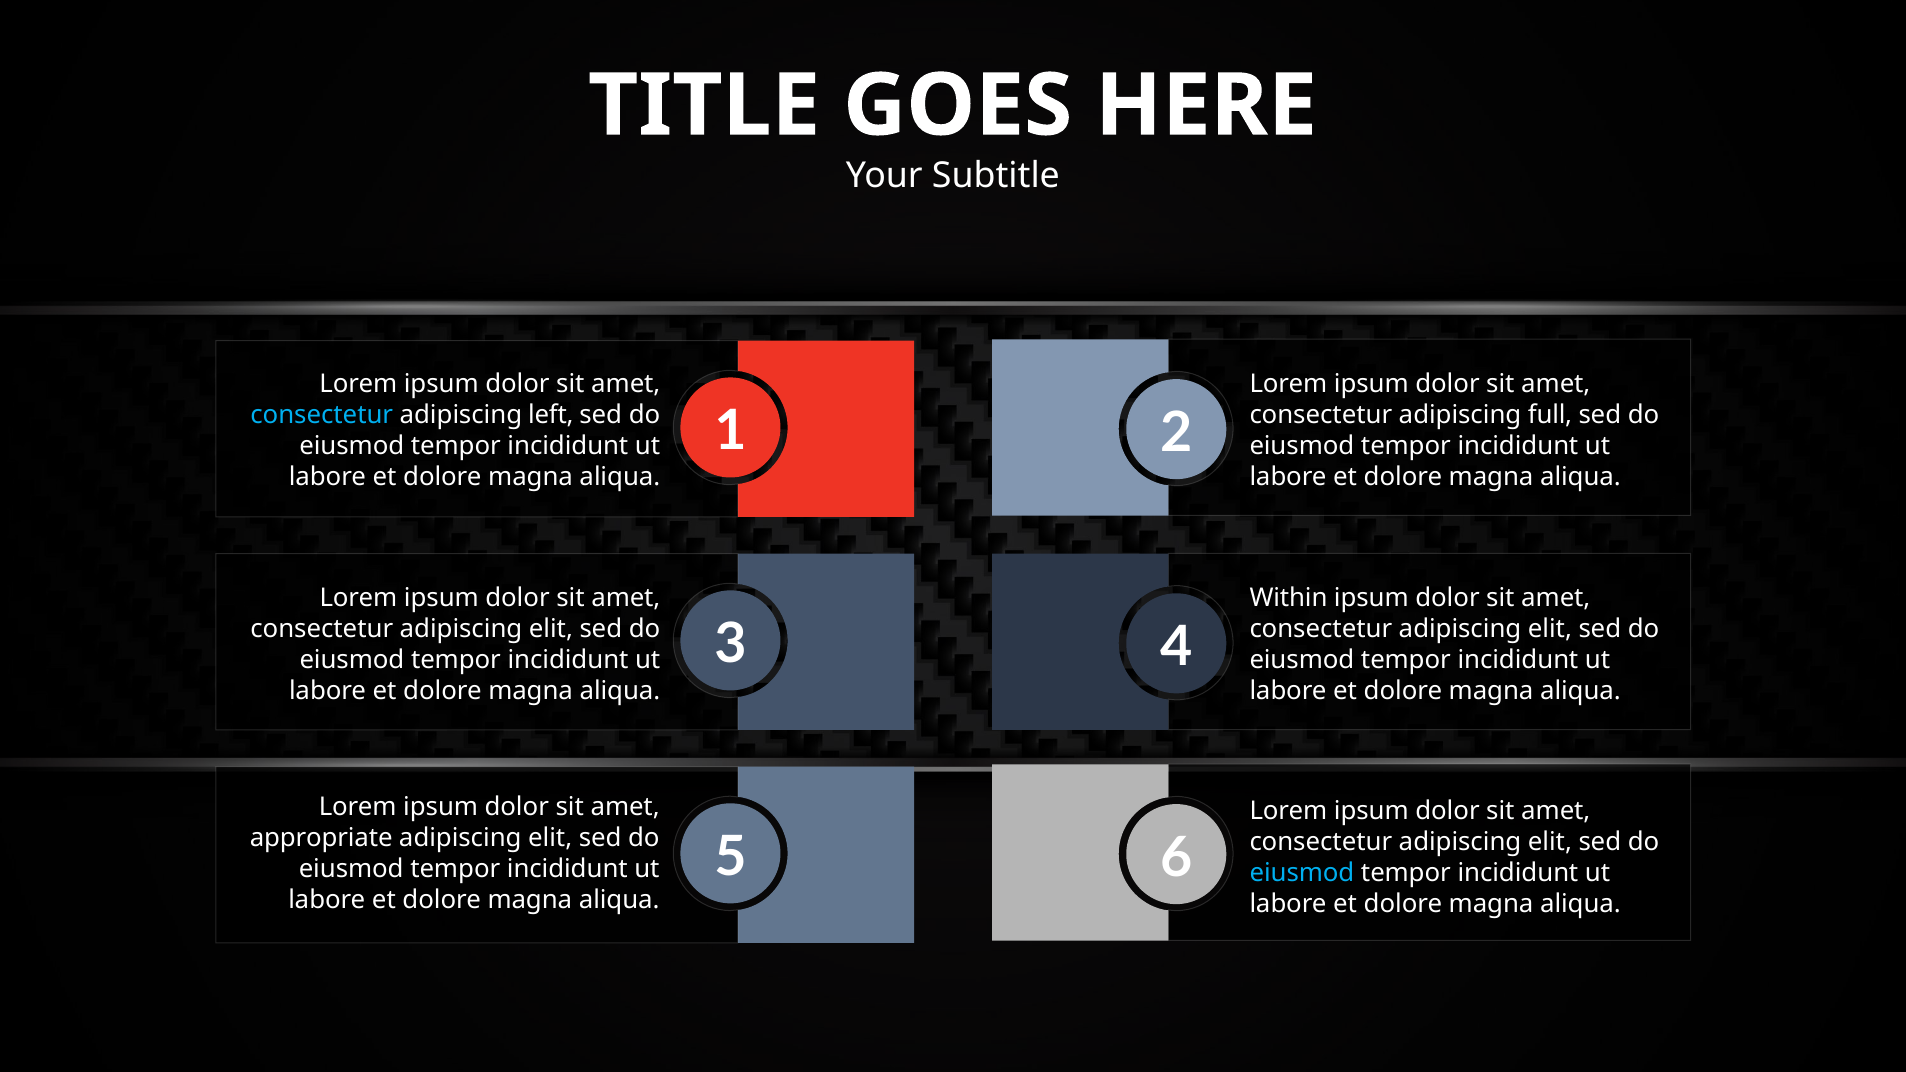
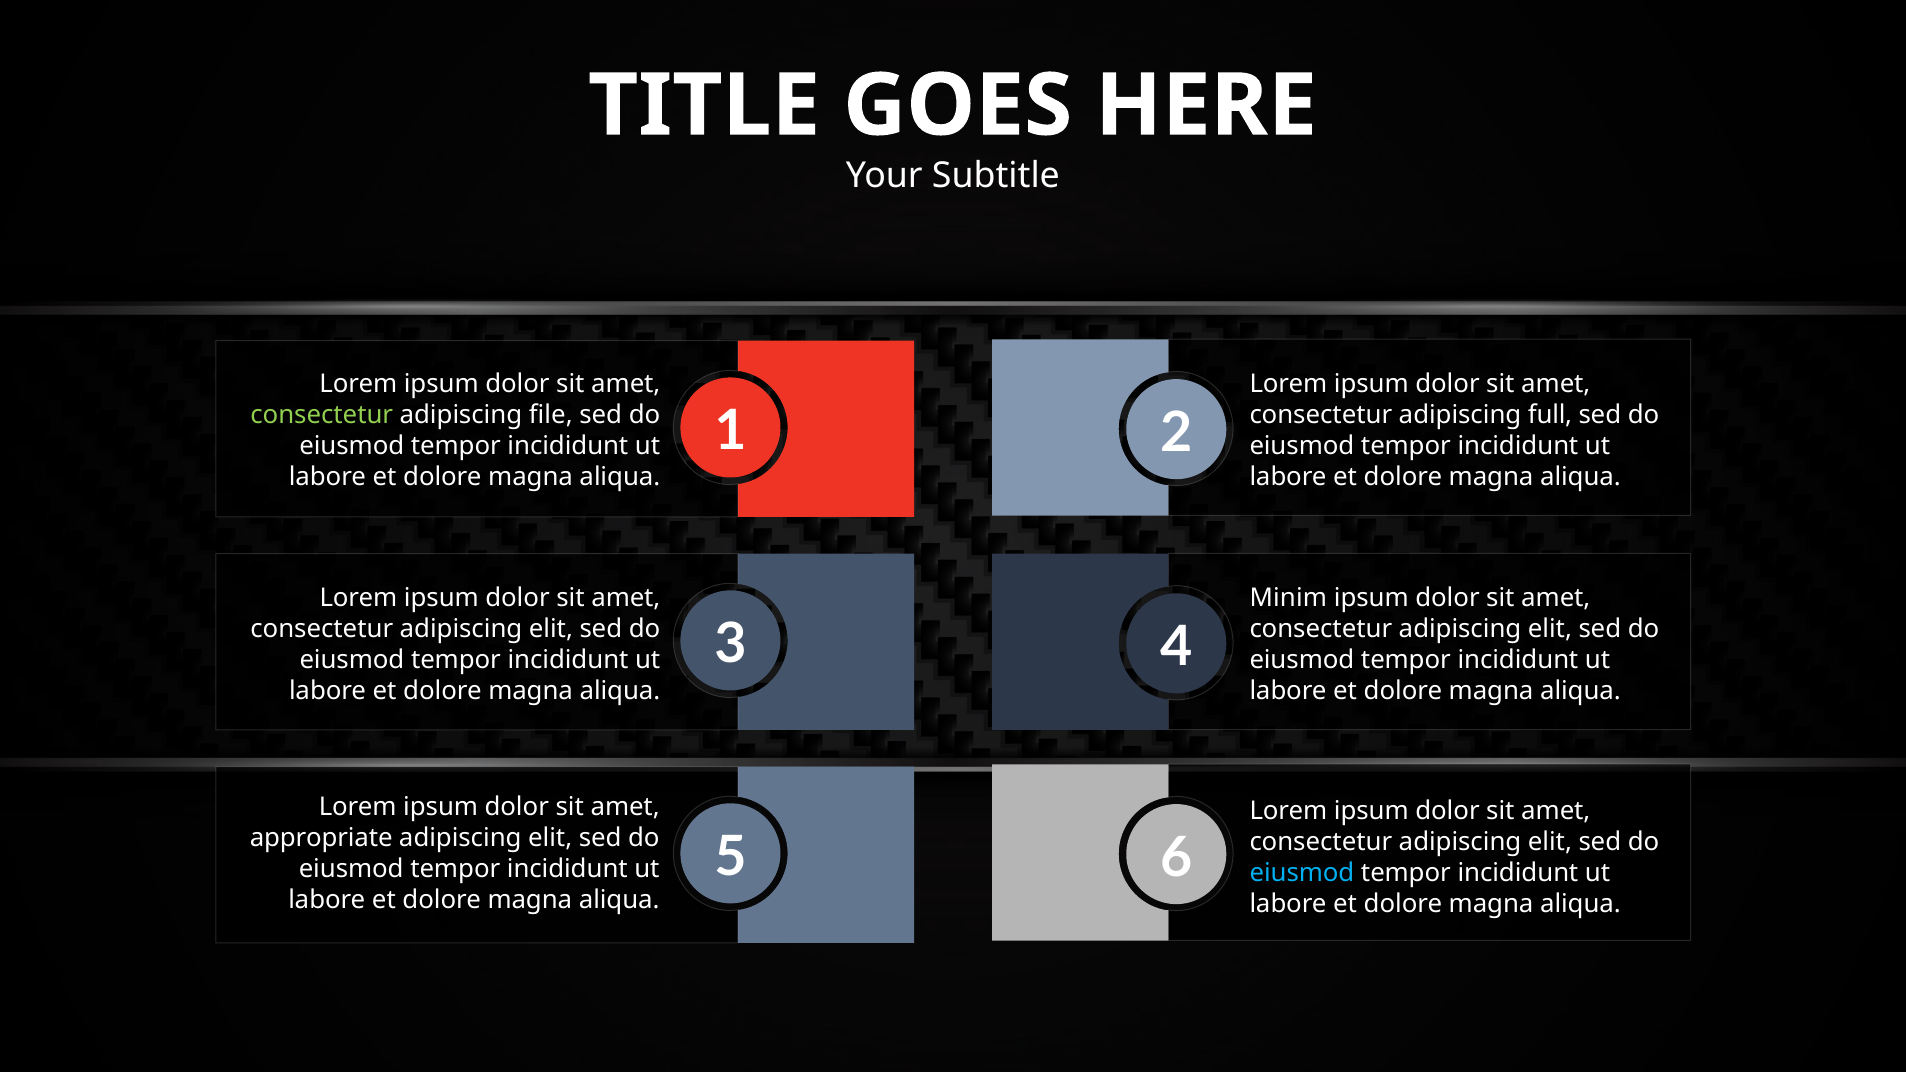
consectetur at (322, 415) colour: light blue -> light green
left: left -> file
Within: Within -> Minim
